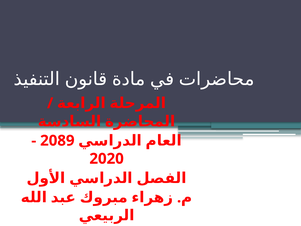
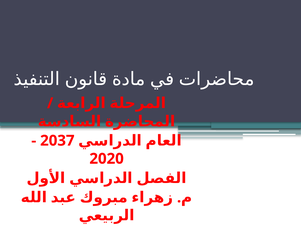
2089: 2089 -> 2037
